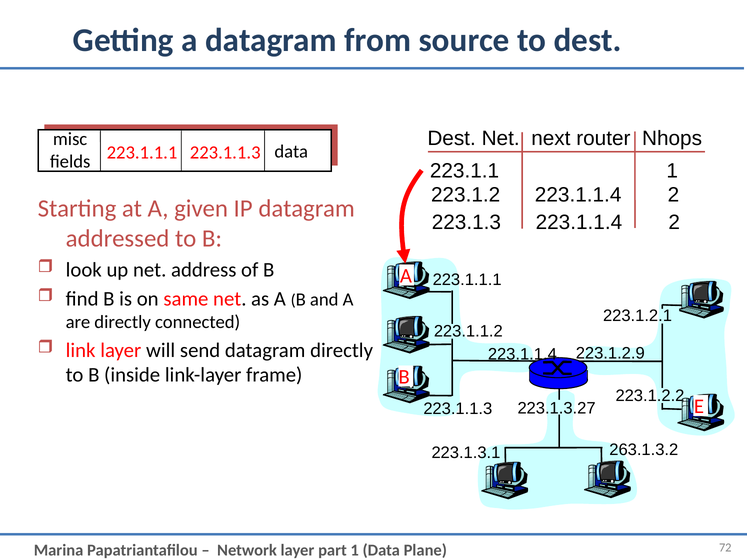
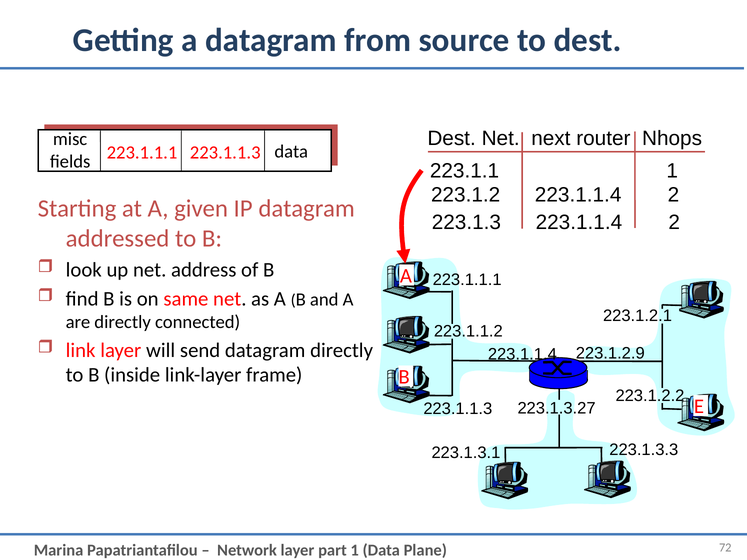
263.1.3.2: 263.1.3.2 -> 223.1.3.3
